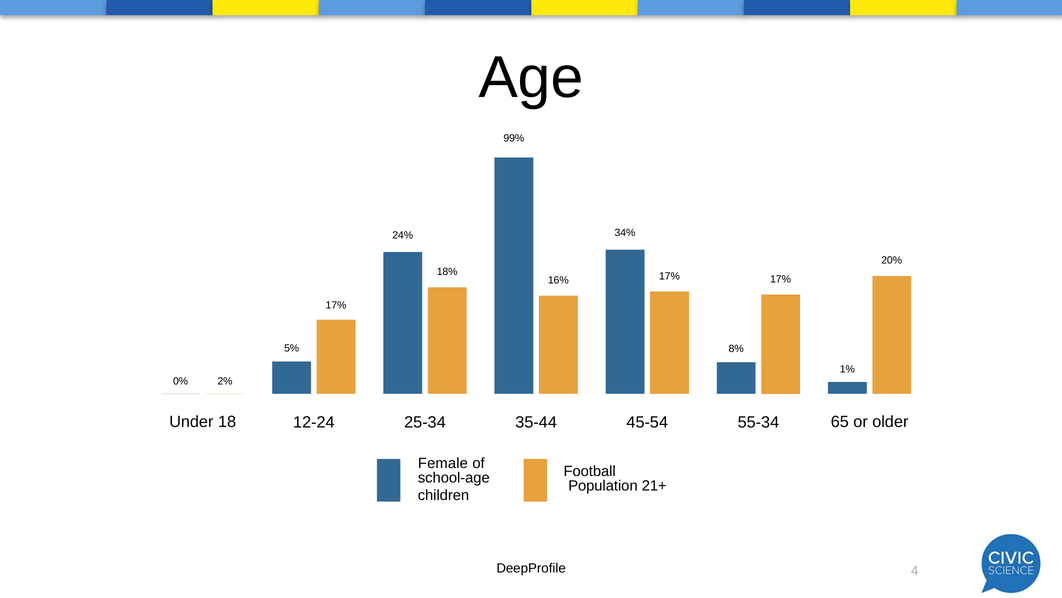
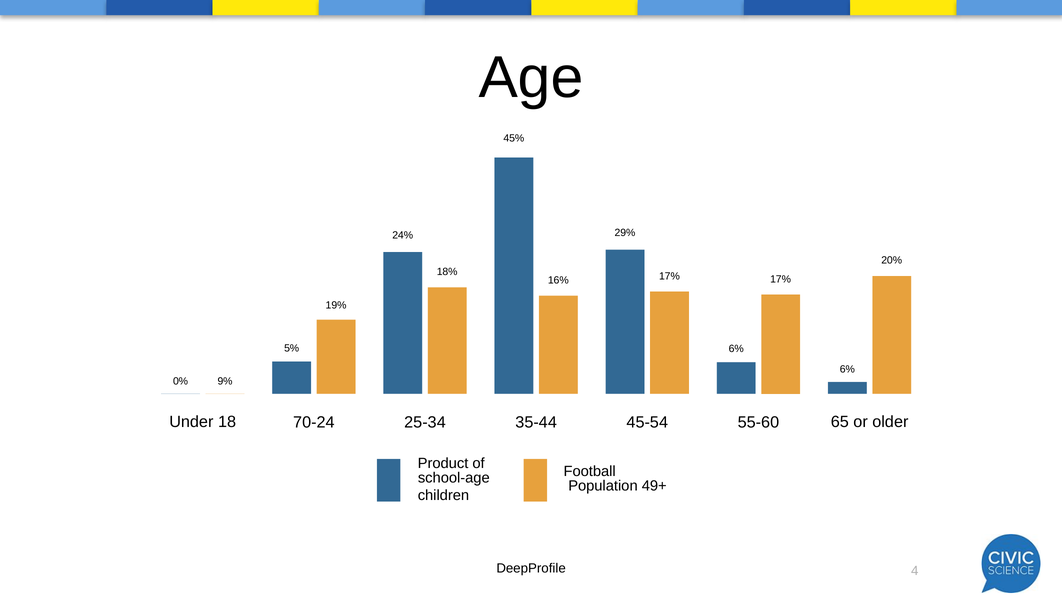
99%: 99% -> 45%
34%: 34% -> 29%
17% at (336, 305): 17% -> 19%
8% at (736, 348): 8% -> 6%
1% at (847, 369): 1% -> 6%
2%: 2% -> 9%
12-24: 12-24 -> 70-24
55-34: 55-34 -> 55-60
Female: Female -> Product
21+: 21+ -> 49+
